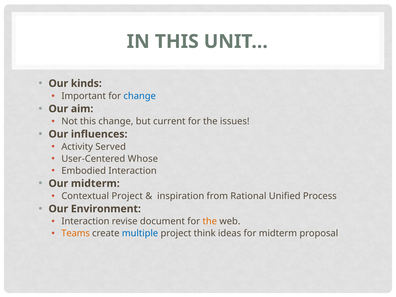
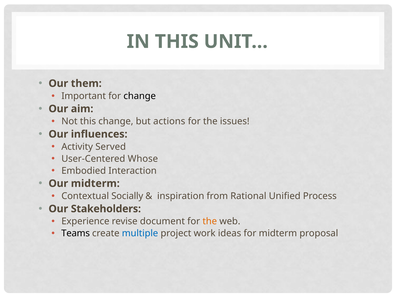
kinds: kinds -> them
change at (140, 96) colour: blue -> black
current: current -> actions
Contextual Project: Project -> Socially
Environment: Environment -> Stakeholders
Interaction at (85, 221): Interaction -> Experience
Teams colour: orange -> black
think: think -> work
